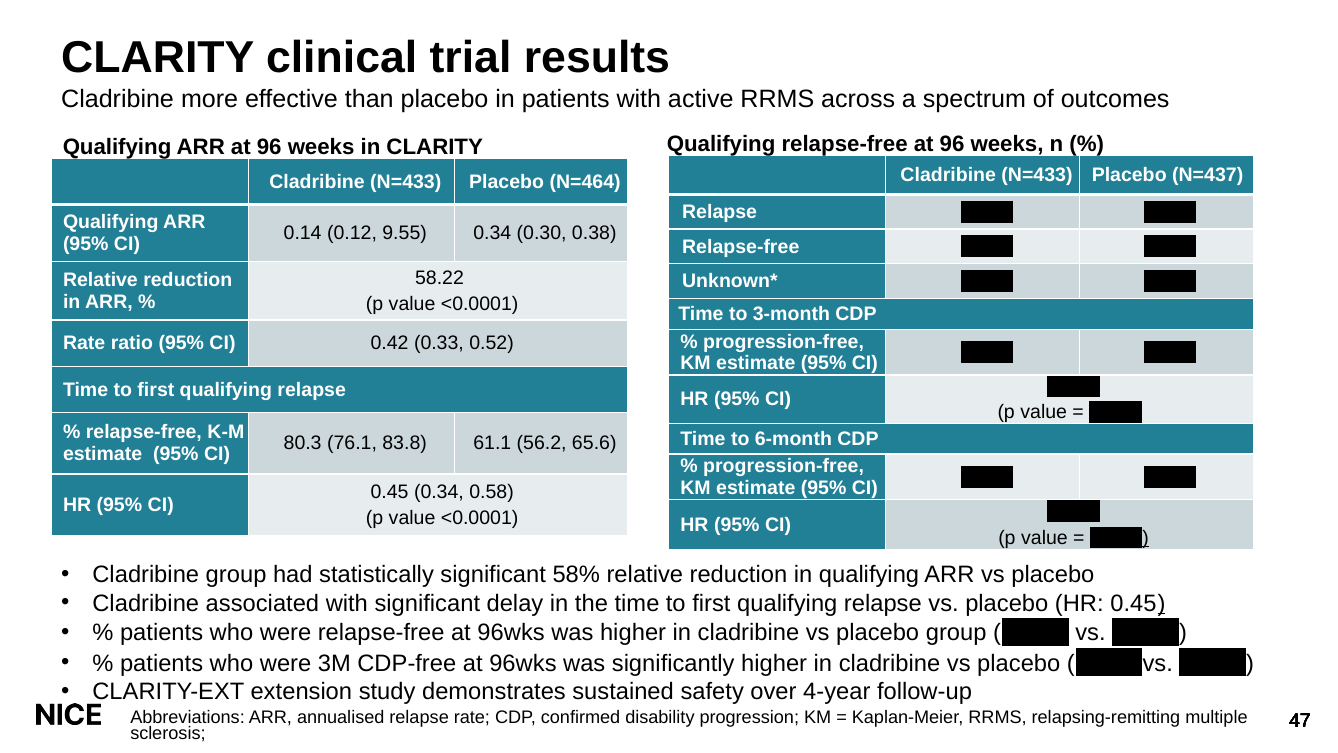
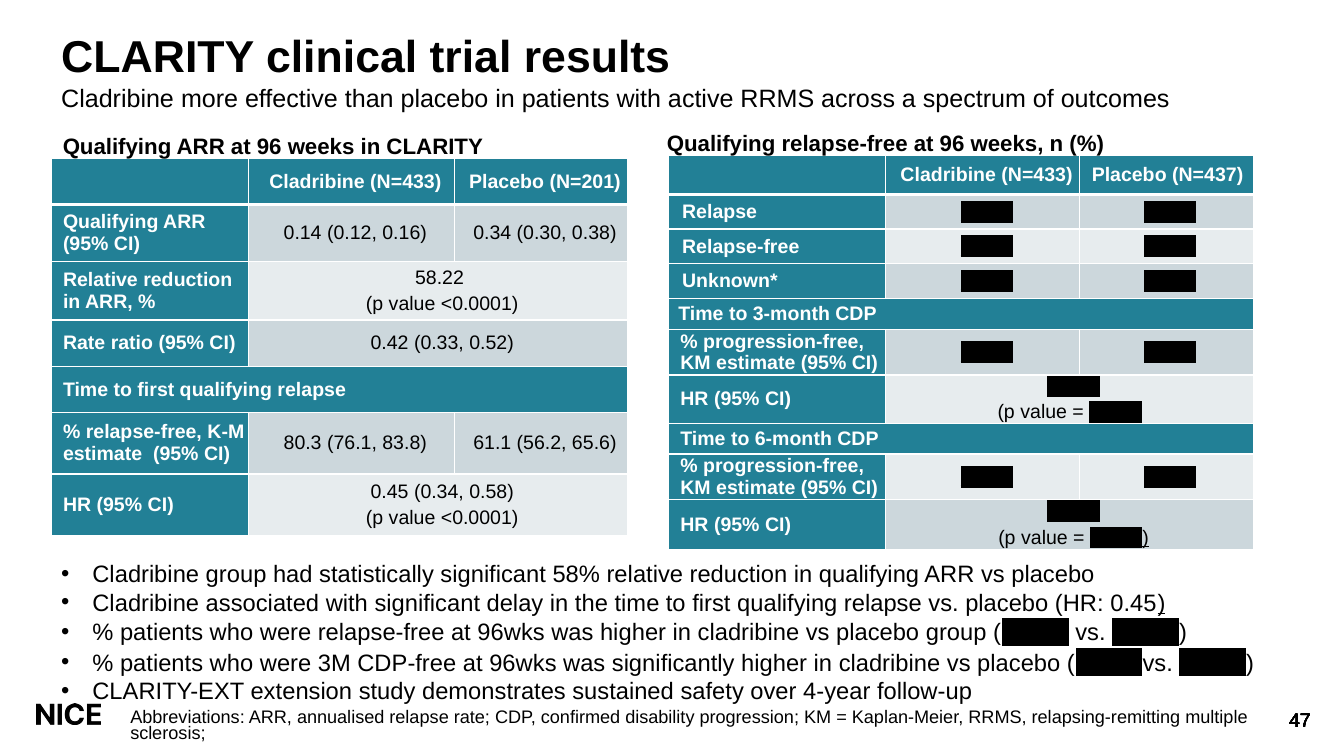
N=464: N=464 -> N=201
9.55: 9.55 -> 0.16
